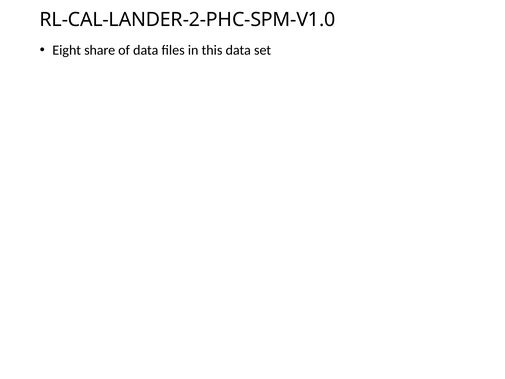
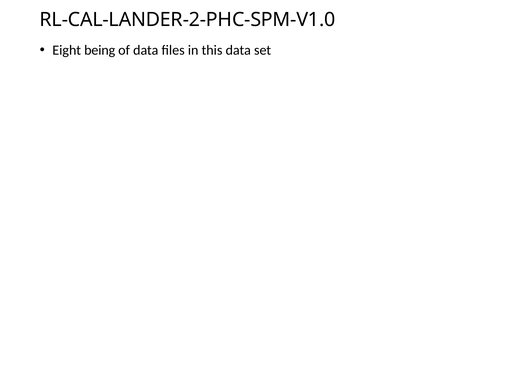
share: share -> being
